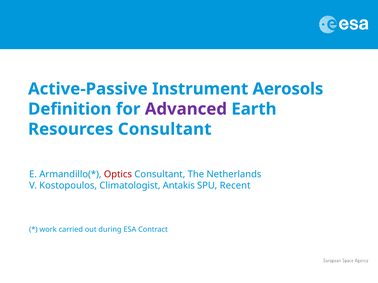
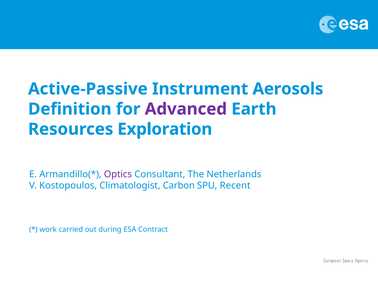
Resources Consultant: Consultant -> Exploration
Optics colour: red -> purple
Antakis: Antakis -> Carbon
